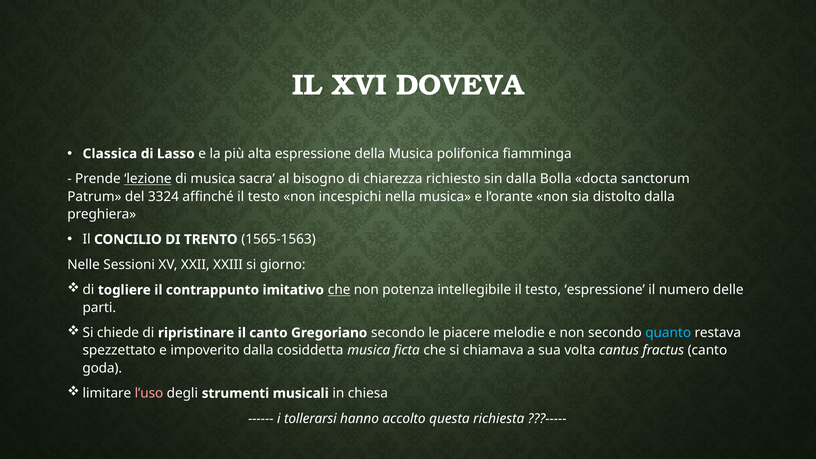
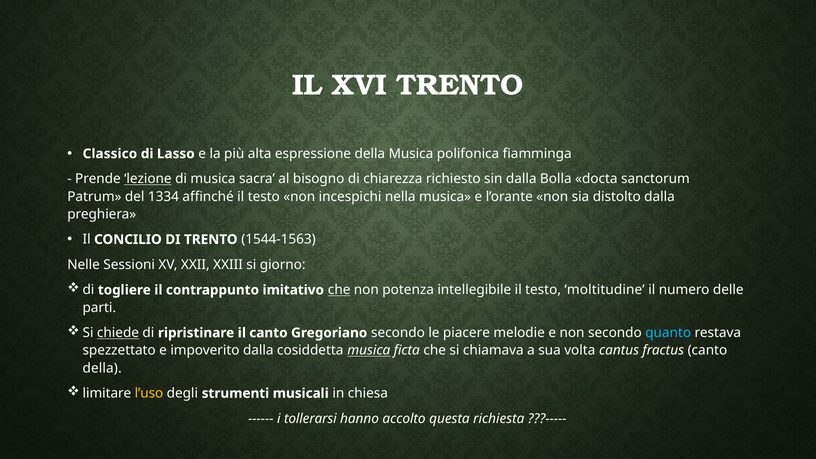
XVI DOVEVA: DOVEVA -> TRENTO
Classica: Classica -> Classico
3324: 3324 -> 1334
1565-1563: 1565-1563 -> 1544-1563
testo espressione: espressione -> moltitudine
chiede underline: none -> present
musica at (369, 350) underline: none -> present
goda at (102, 368): goda -> della
l’uso colour: pink -> yellow
